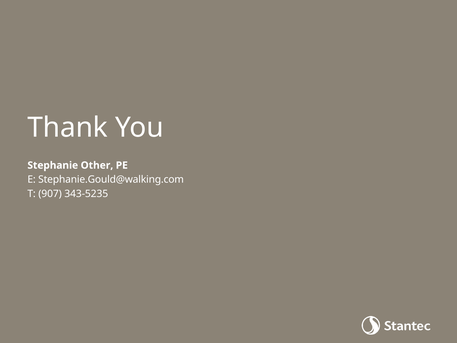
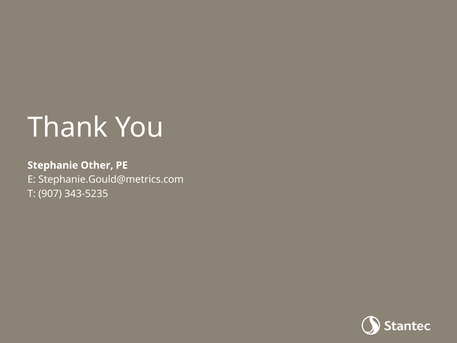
Stephanie.Gould@walking.com: Stephanie.Gould@walking.com -> Stephanie.Gould@metrics.com
